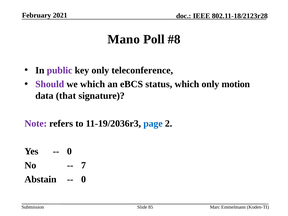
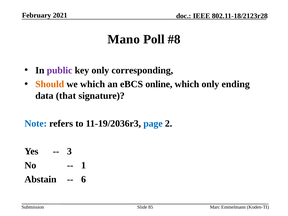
teleconference: teleconference -> corresponding
Should colour: purple -> orange
status: status -> online
motion: motion -> ending
Note colour: purple -> blue
0 at (69, 151): 0 -> 3
7: 7 -> 1
0 at (84, 179): 0 -> 6
